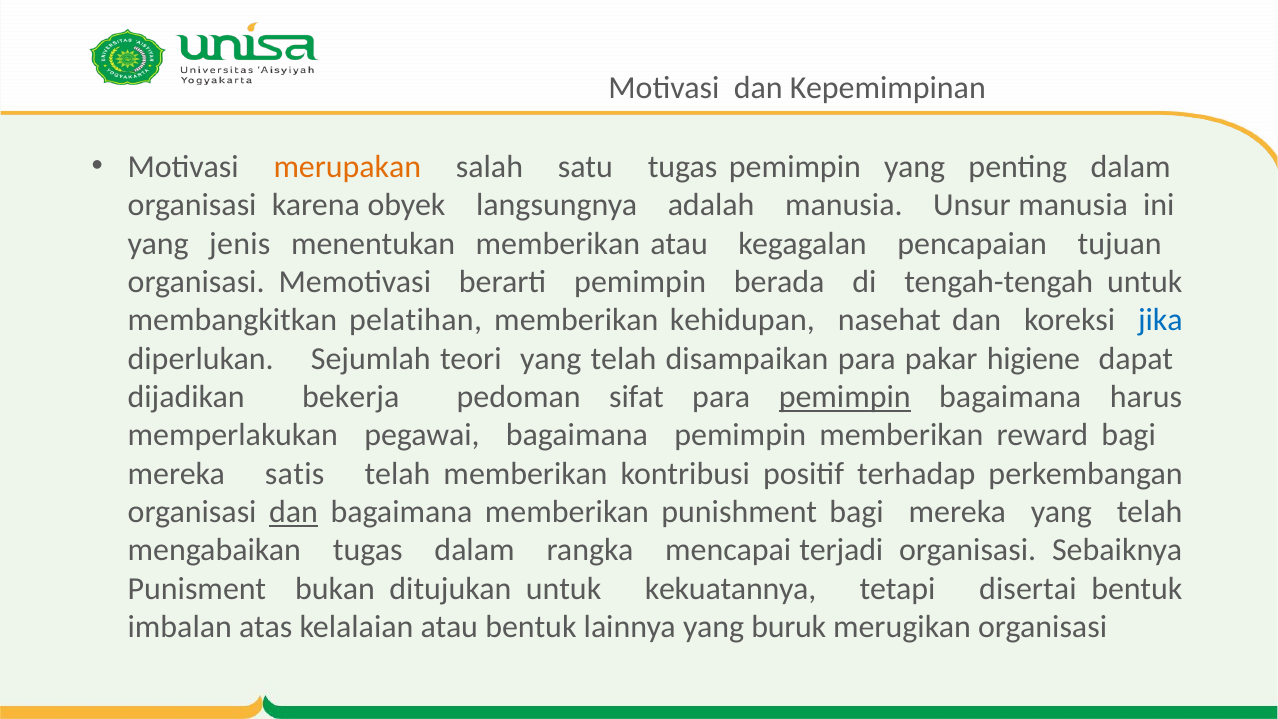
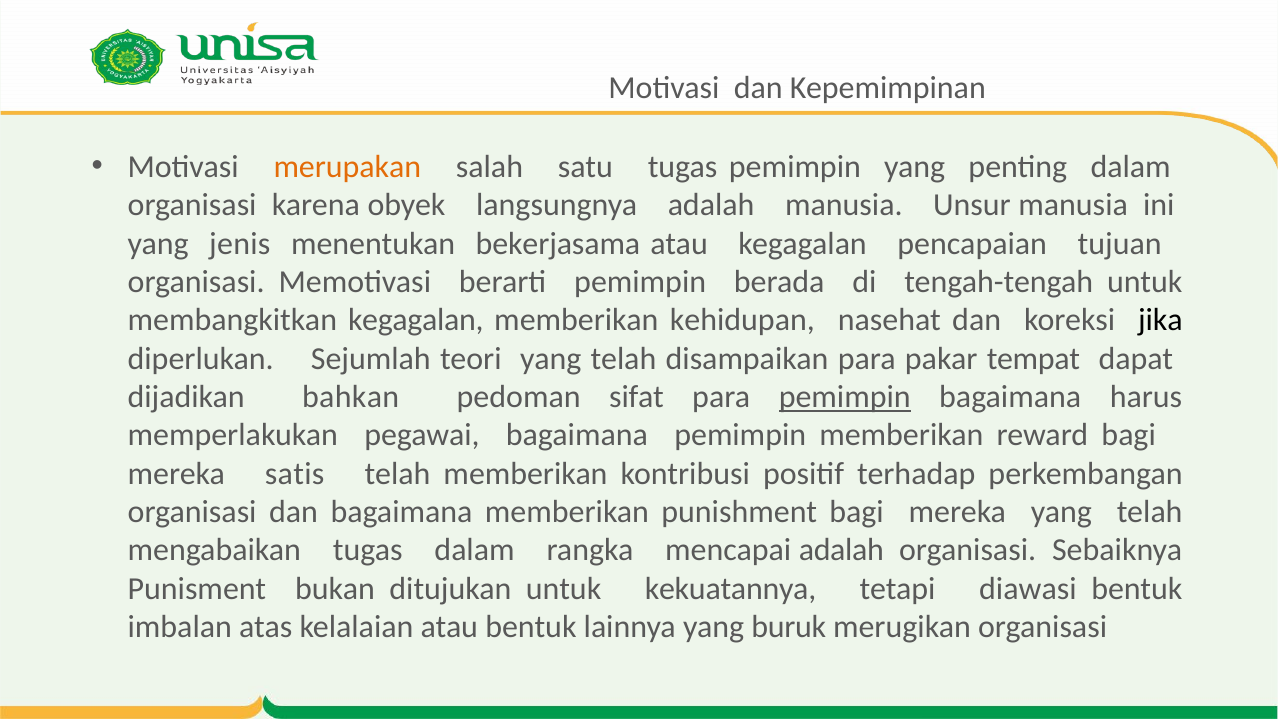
menentukan memberikan: memberikan -> bekerjasama
membangkitkan pelatihan: pelatihan -> kegagalan
jika colour: blue -> black
higiene: higiene -> tempat
bekerja: bekerja -> bahkan
dan at (294, 512) underline: present -> none
mencapai terjadi: terjadi -> adalah
disertai: disertai -> diawasi
